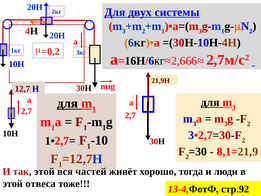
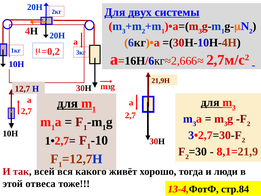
так этой: этой -> всей
частей: частей -> какого
стр.92: стр.92 -> стр.84
